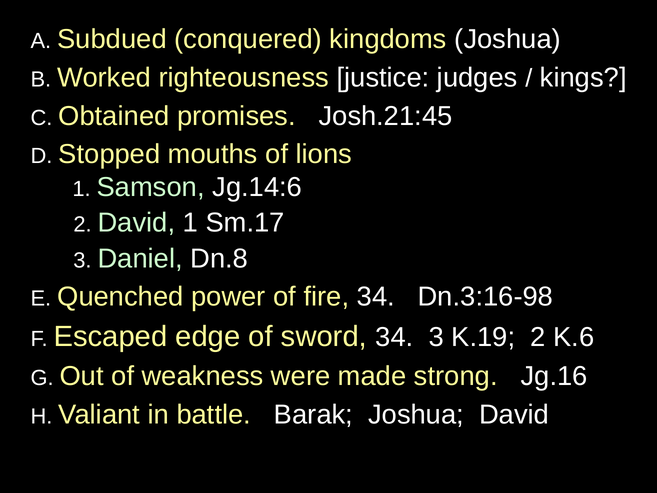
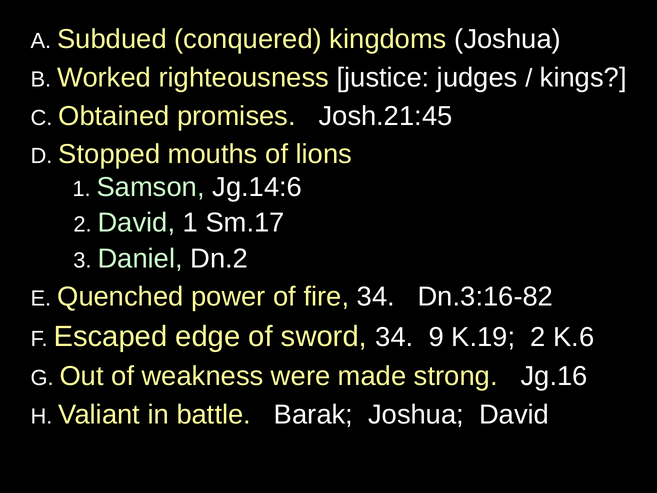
Dn.8: Dn.8 -> Dn.2
Dn.3:16-98: Dn.3:16-98 -> Dn.3:16-82
34 3: 3 -> 9
